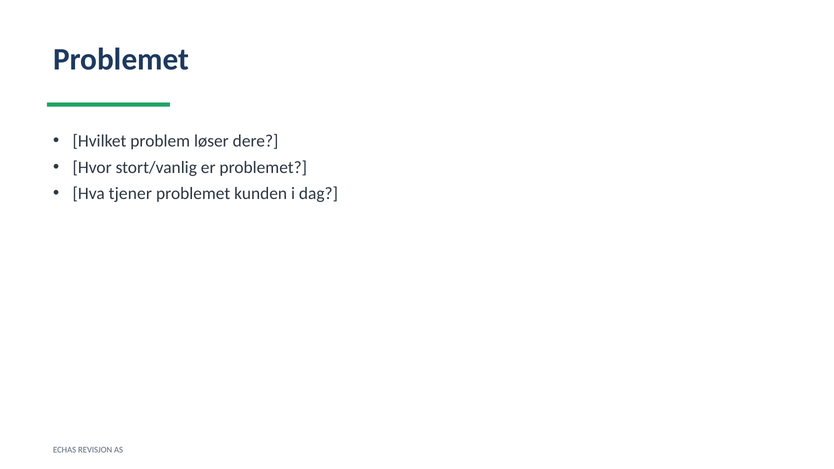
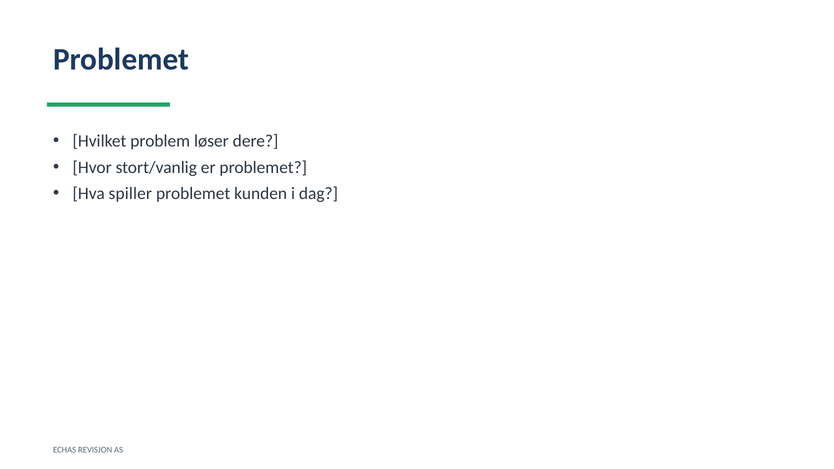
tjener: tjener -> spiller
